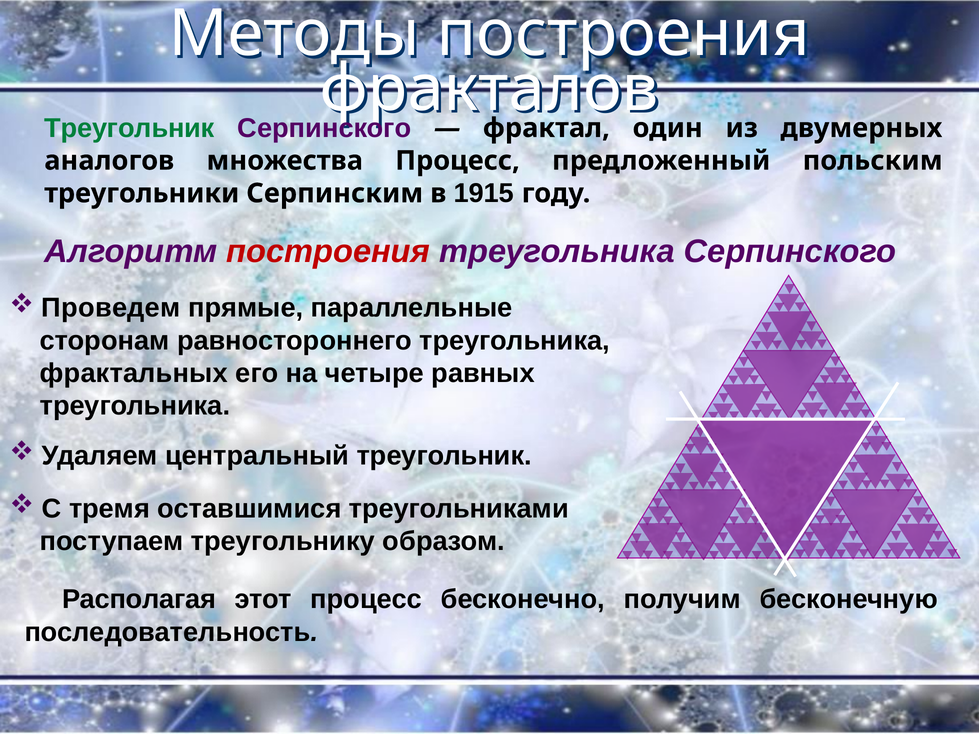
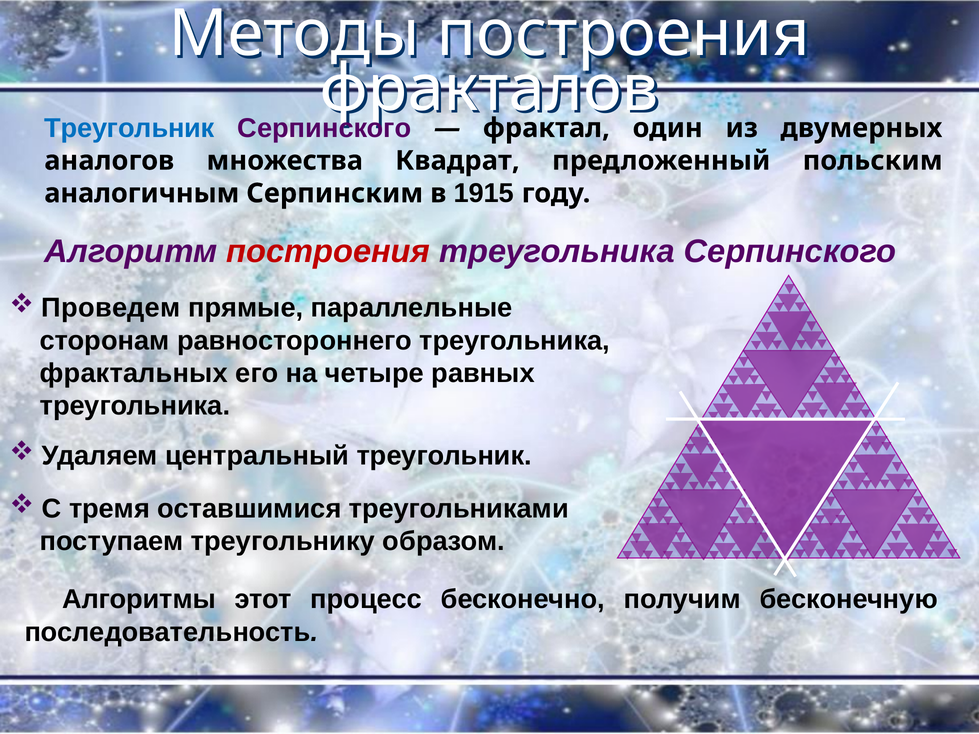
Треугольник at (129, 128) colour: green -> blue
множества Процесс: Процесс -> Квадрат
треугольники: треугольники -> аналогичным
Располагая: Располагая -> Алгоритмы
